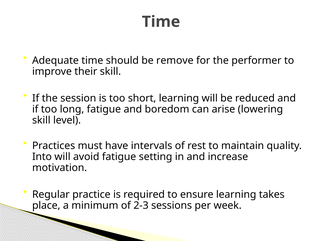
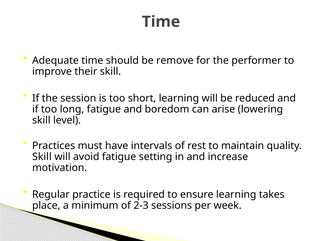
Into at (42, 157): Into -> Skill
